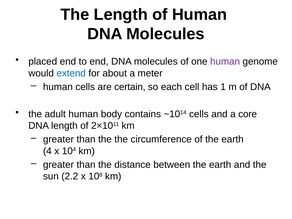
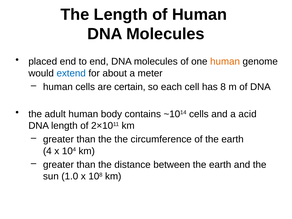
human at (225, 62) colour: purple -> orange
1: 1 -> 8
core: core -> acid
2.2: 2.2 -> 1.0
